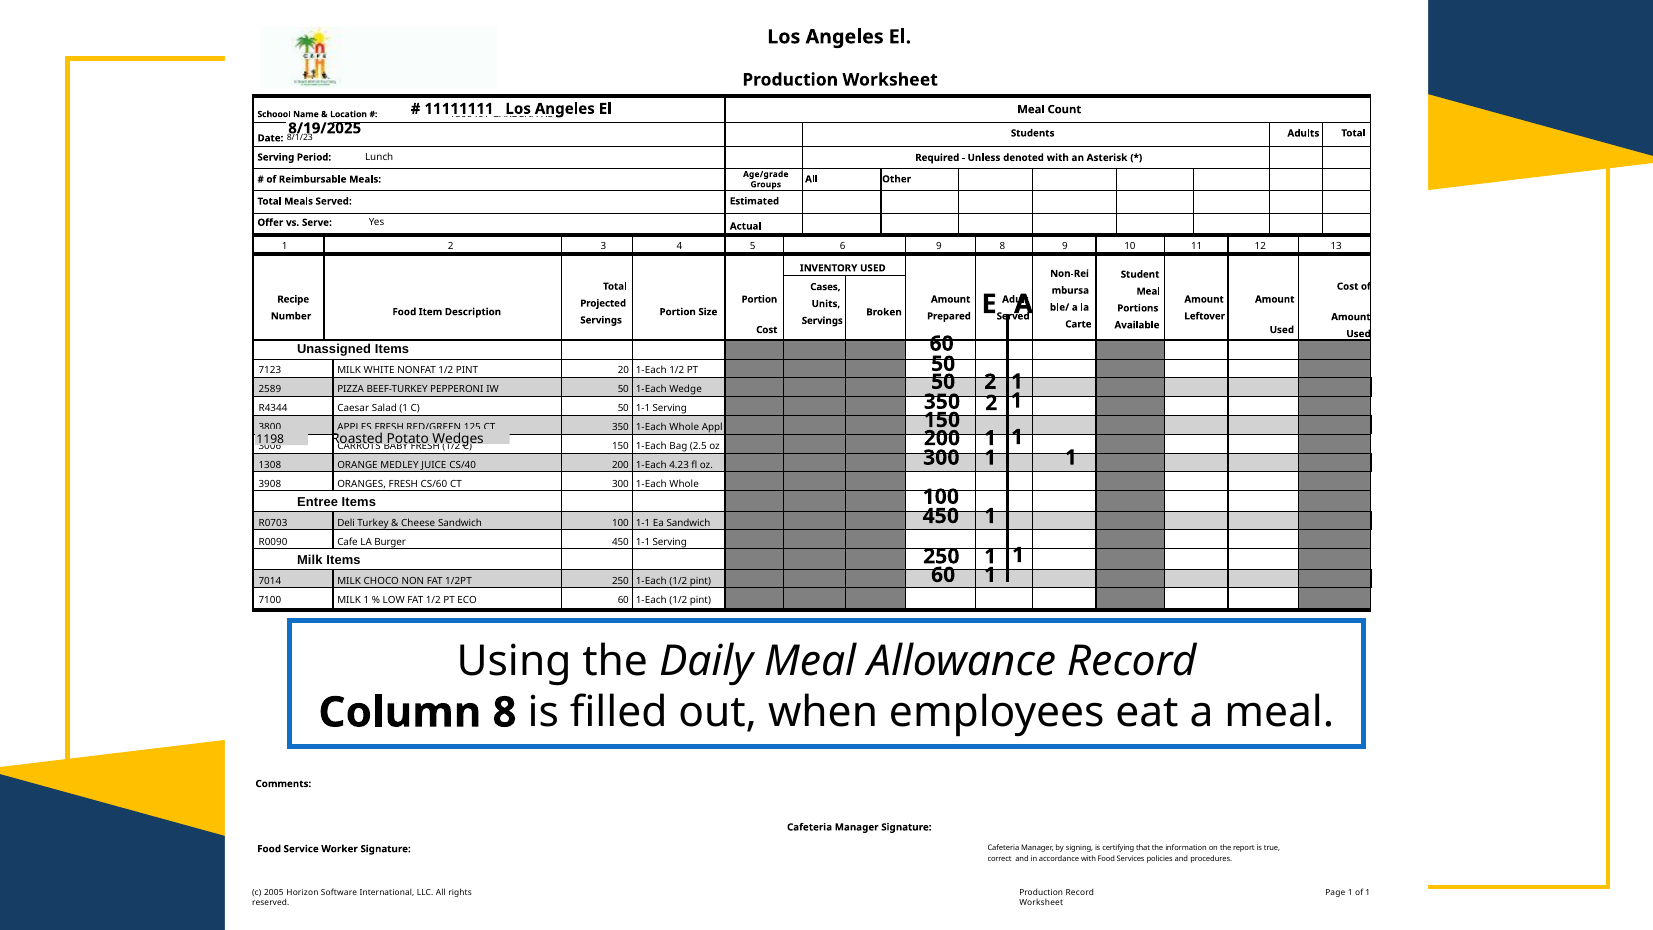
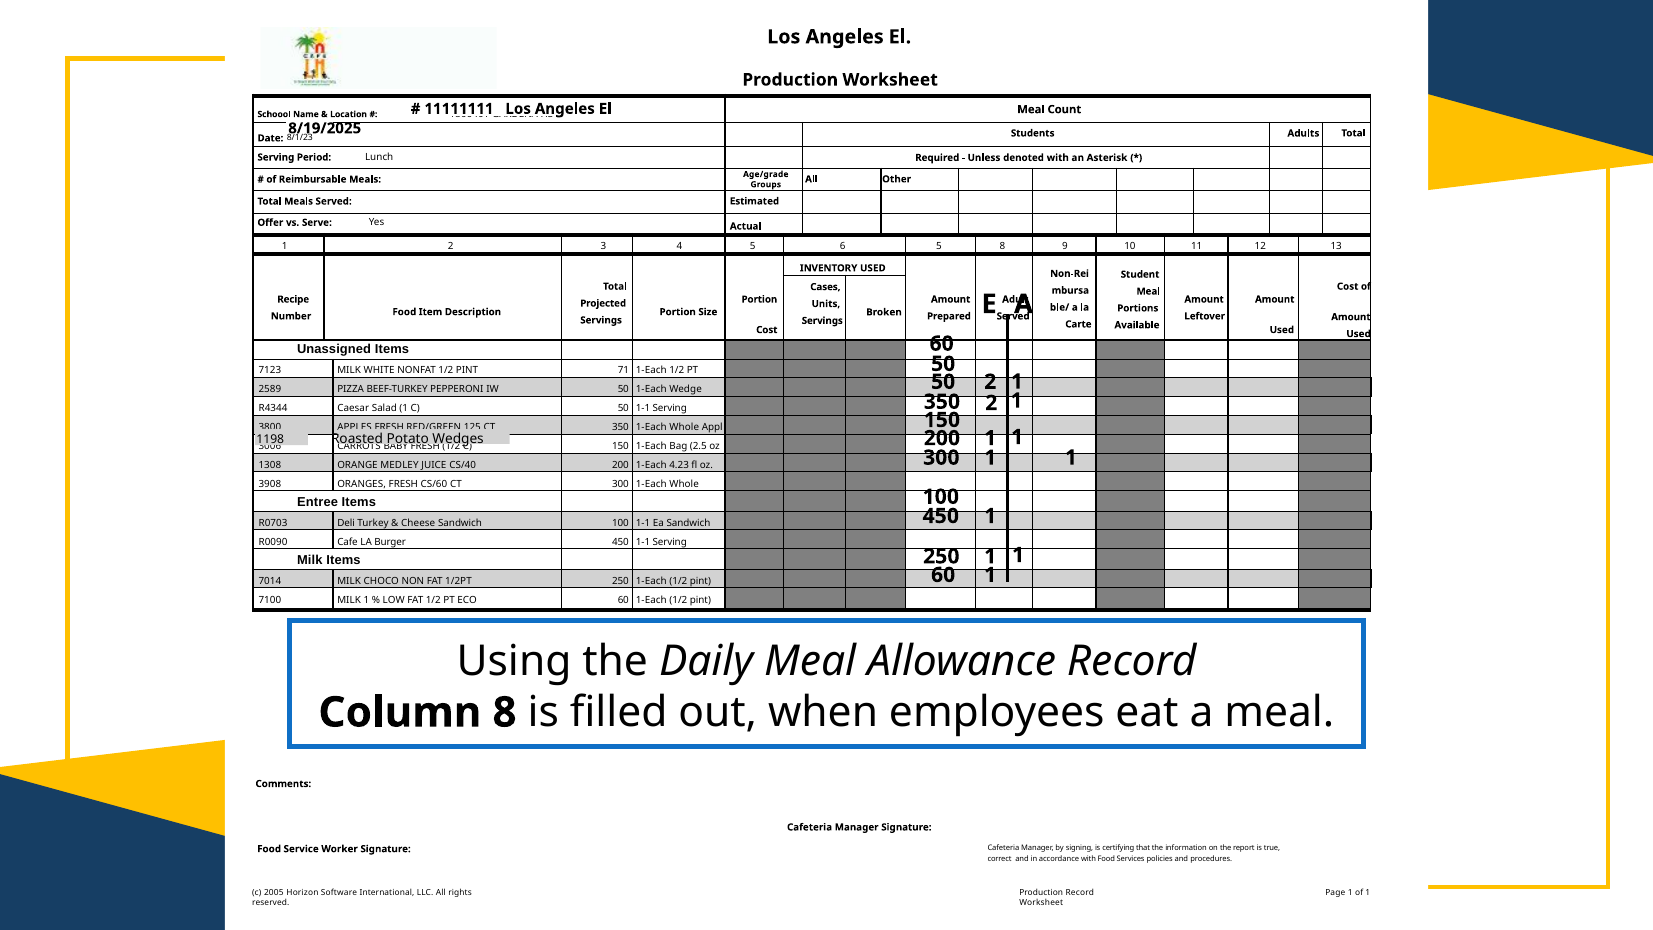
6 9: 9 -> 5
20: 20 -> 71
